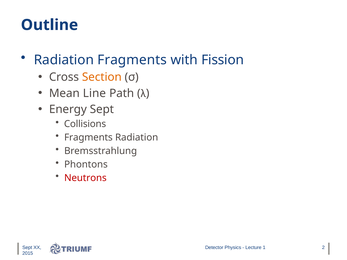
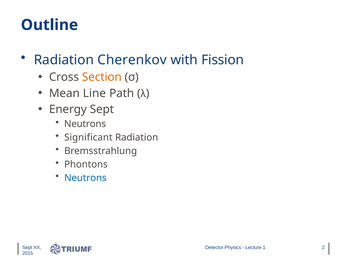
Radiation Fragments: Fragments -> Cherenkov
Collisions at (85, 124): Collisions -> Neutrons
Fragments at (88, 138): Fragments -> Significant
Neutrons at (85, 178) colour: red -> blue
